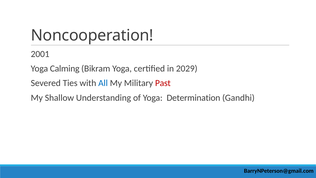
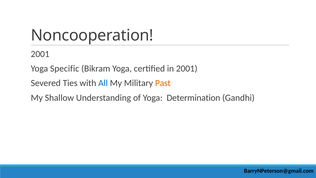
Calming: Calming -> Specific
in 2029: 2029 -> 2001
Past colour: red -> orange
